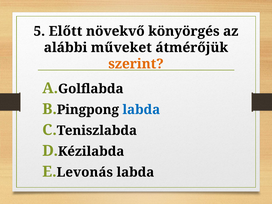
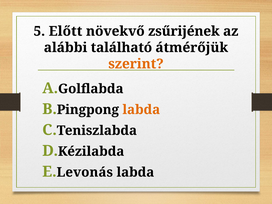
könyörgés: könyörgés -> zsűrijének
műveket: műveket -> található
labda at (141, 110) colour: blue -> orange
